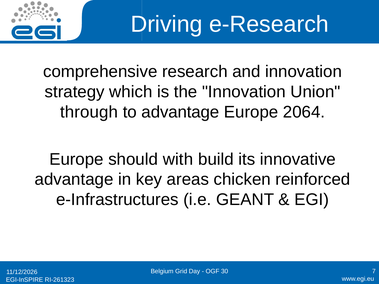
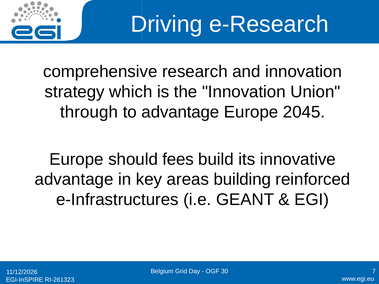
2064: 2064 -> 2045
with: with -> fees
chicken: chicken -> building
